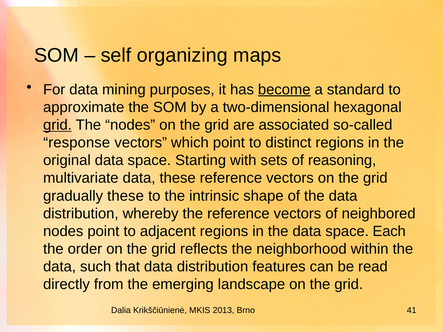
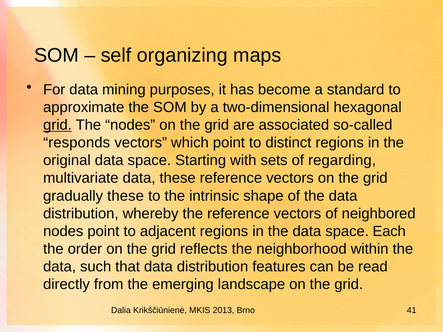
become underline: present -> none
response: response -> responds
reasoning: reasoning -> regarding
